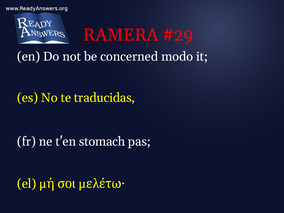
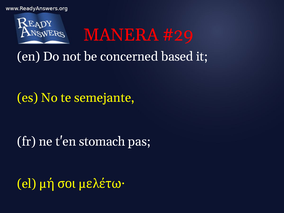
RAMERA: RAMERA -> MANERA
modo: modo -> based
traducidas: traducidas -> semejante
